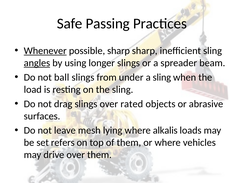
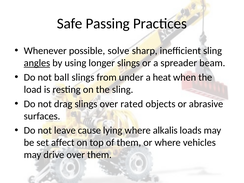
Whenever underline: present -> none
possible sharp: sharp -> solve
a sling: sling -> heat
mesh: mesh -> cause
refers: refers -> affect
